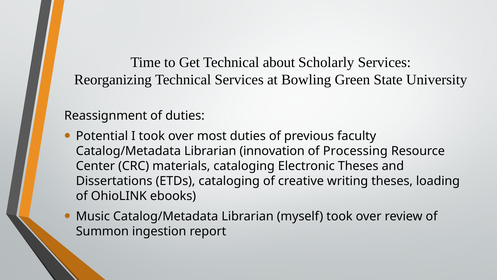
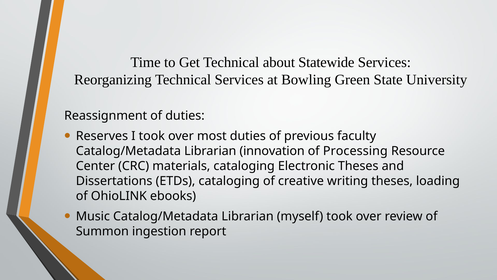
Scholarly: Scholarly -> Statewide
Potential: Potential -> Reserves
